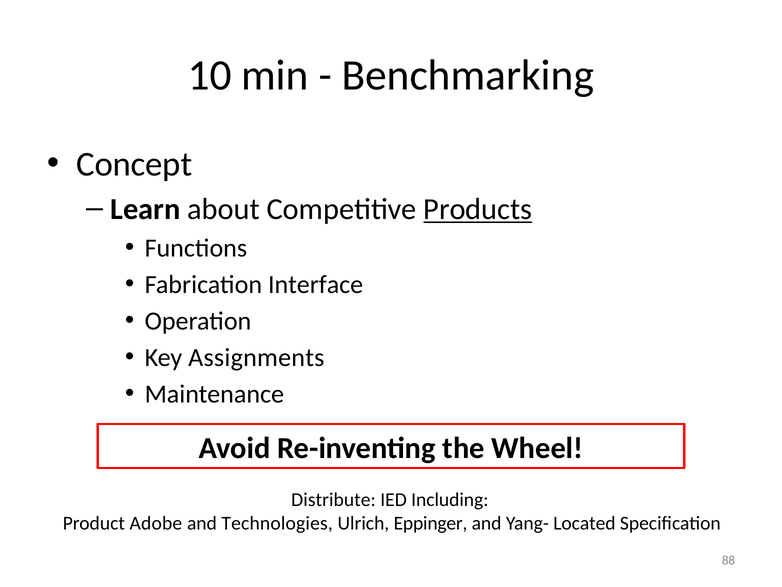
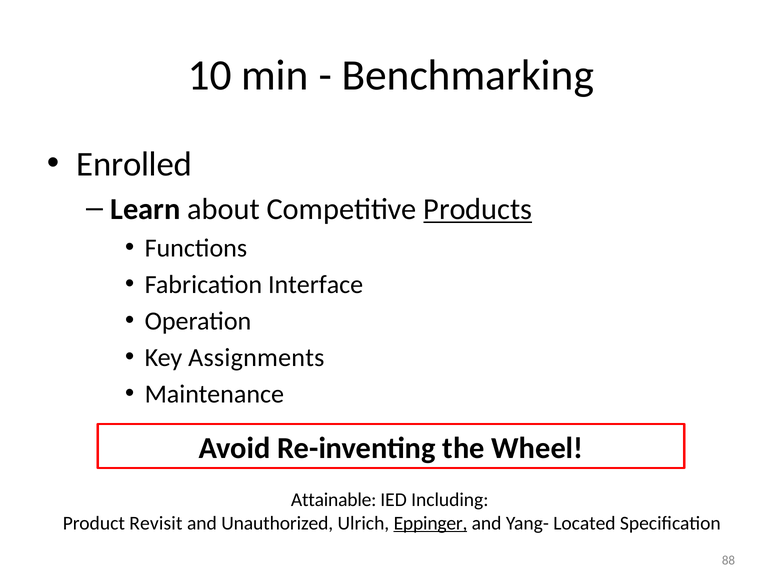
Concept: Concept -> Enrolled
Distribute: Distribute -> Attainable
Adobe: Adobe -> Revisit
Technologies: Technologies -> Unauthorized
Eppinger underline: none -> present
